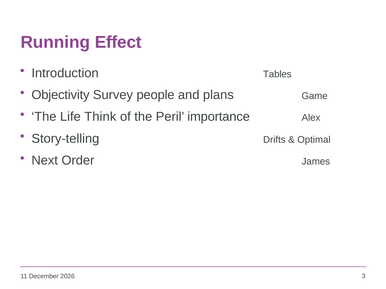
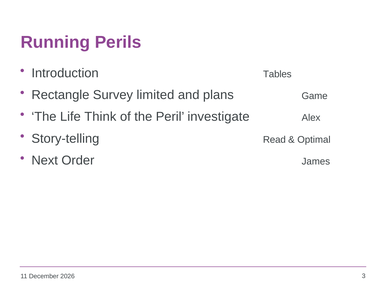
Effect: Effect -> Perils
Objectivity: Objectivity -> Rectangle
people: people -> limited
importance: importance -> investigate
Drifts: Drifts -> Read
